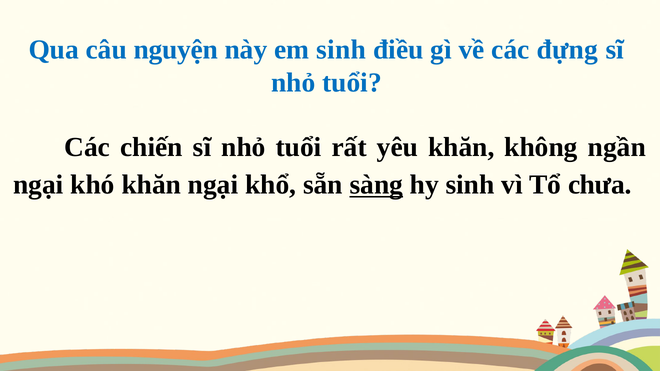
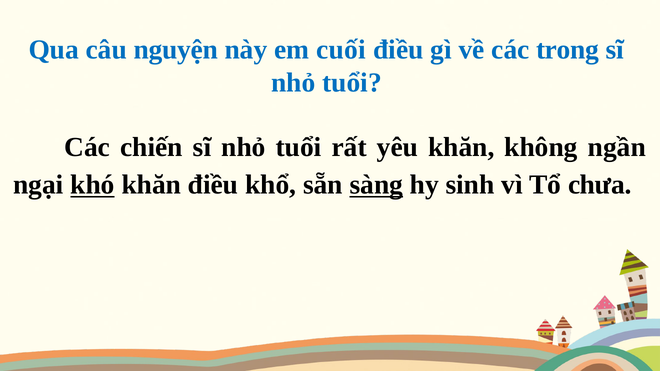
em sinh: sinh -> cuối
đựng: đựng -> trong
khó underline: none -> present
khăn ngại: ngại -> điều
